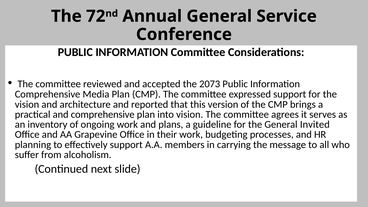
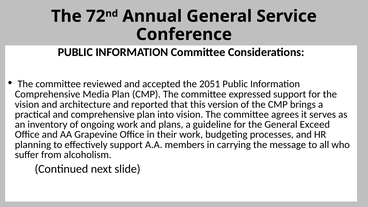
2073: 2073 -> 2051
Invited: Invited -> Exceed
